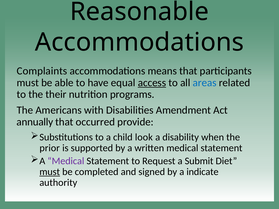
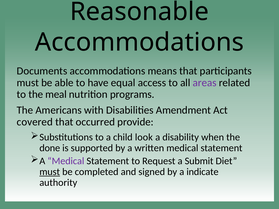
Complaints: Complaints -> Documents
access underline: present -> none
areas colour: blue -> purple
their: their -> meal
annually: annually -> covered
prior: prior -> done
